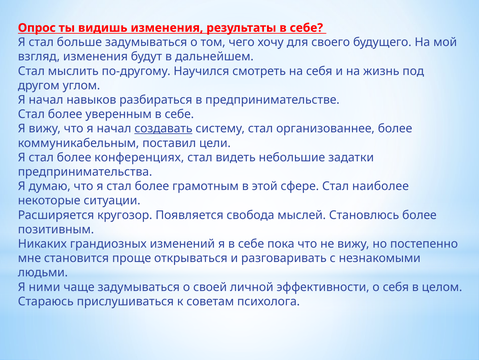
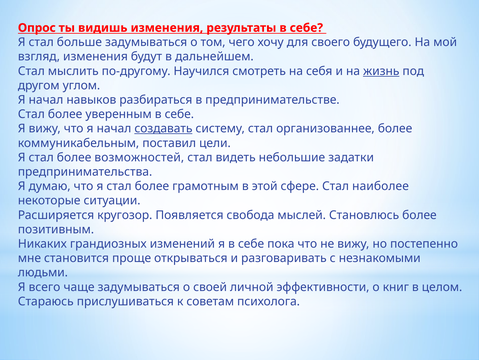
жизнь underline: none -> present
конференциях: конференциях -> возможностей
ними: ними -> всего
о себя: себя -> книг
